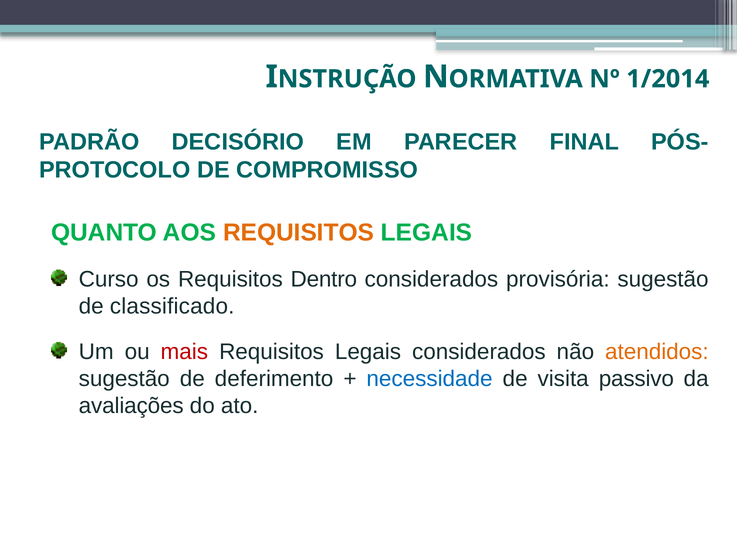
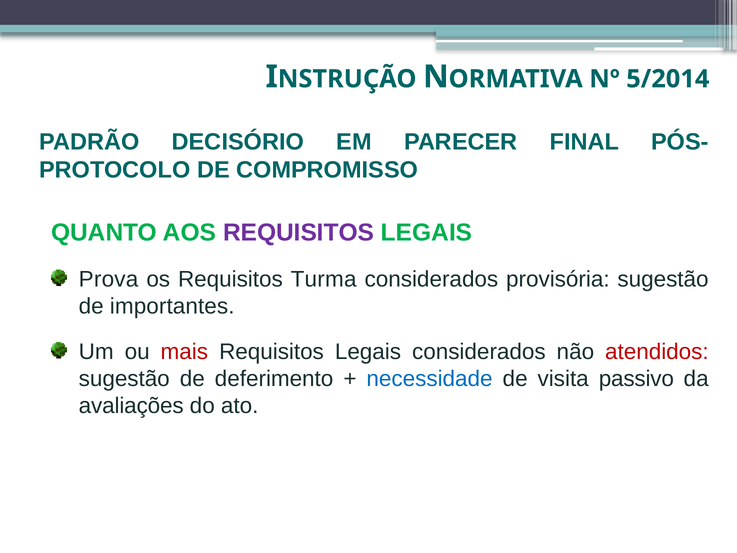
1/2014: 1/2014 -> 5/2014
REQUISITOS at (299, 233) colour: orange -> purple
Curso: Curso -> Prova
Dentro: Dentro -> Turma
classificado: classificado -> importantes
atendidos colour: orange -> red
